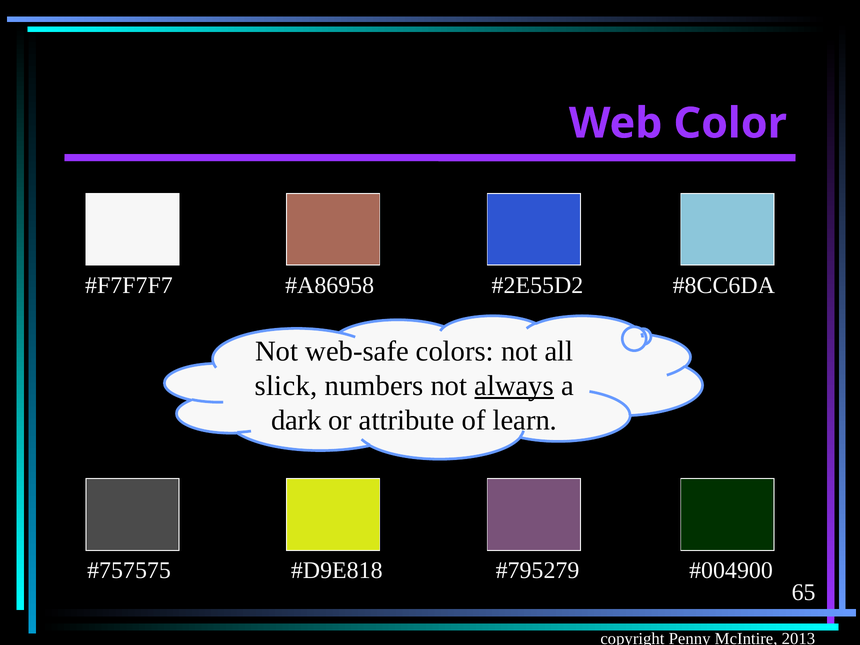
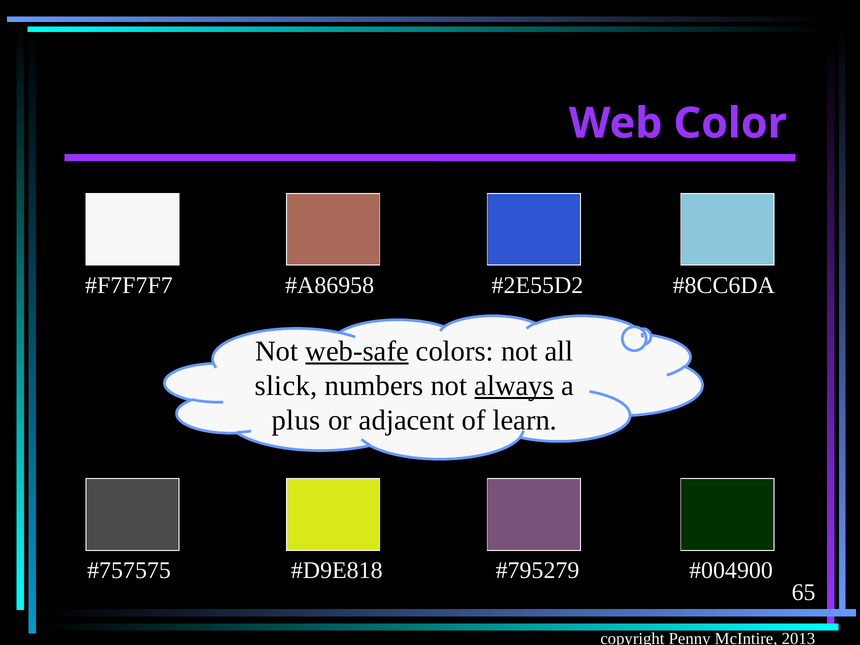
web-safe underline: none -> present
dark: dark -> plus
attribute: attribute -> adjacent
